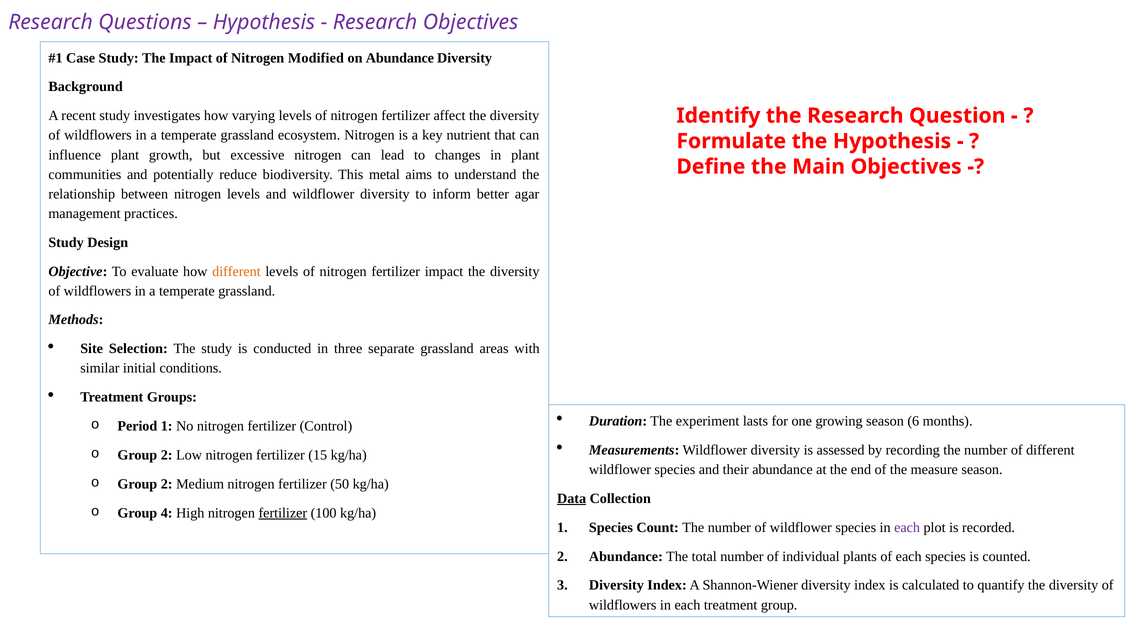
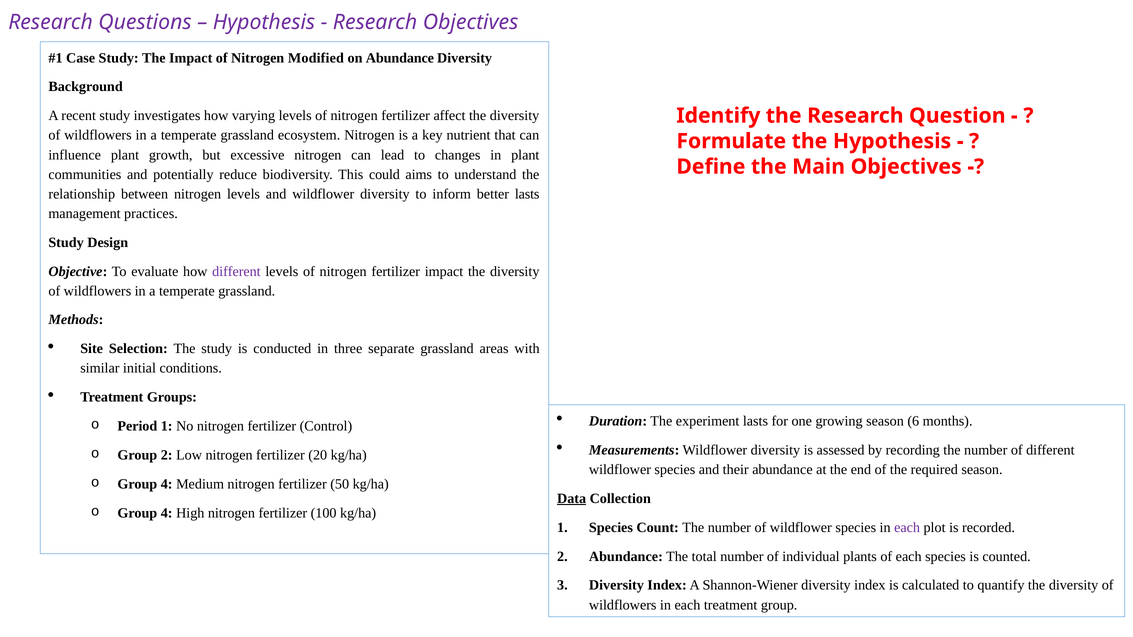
metal: metal -> could
better agar: agar -> lasts
different at (236, 271) colour: orange -> purple
15: 15 -> 20
measure: measure -> required
2 at (167, 484): 2 -> 4
fertilizer at (283, 513) underline: present -> none
